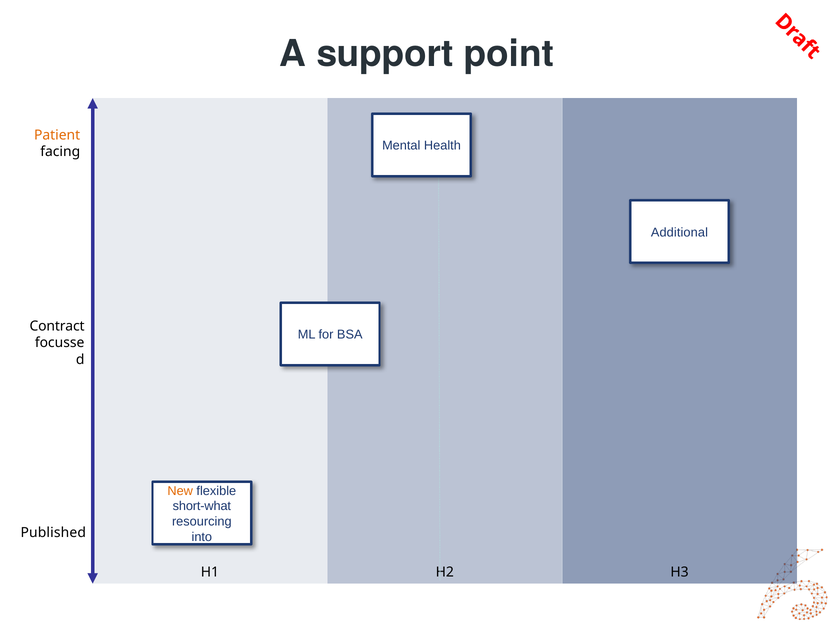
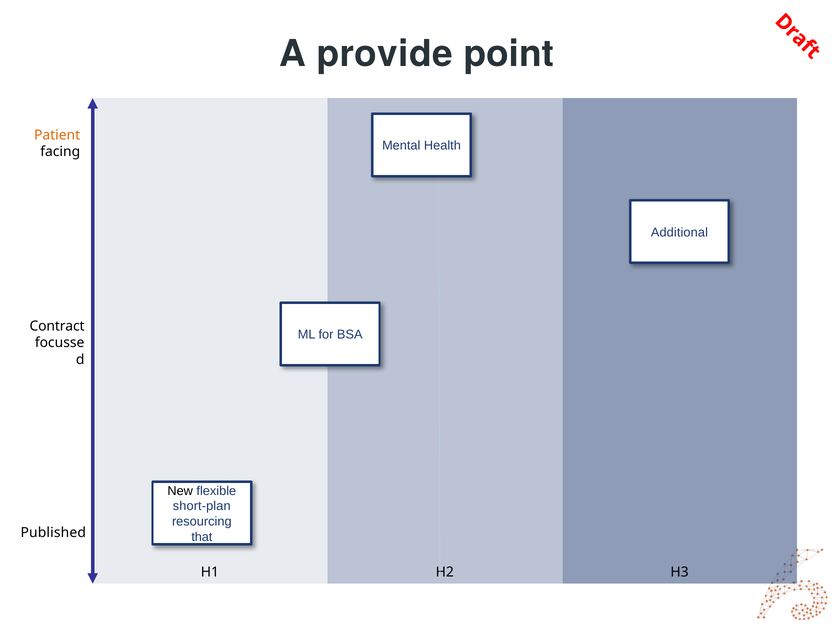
support: support -> provide
New colour: orange -> black
short-what: short-what -> short-plan
into: into -> that
